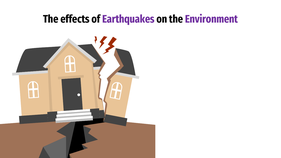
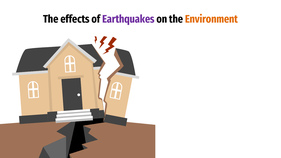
Environment colour: purple -> orange
